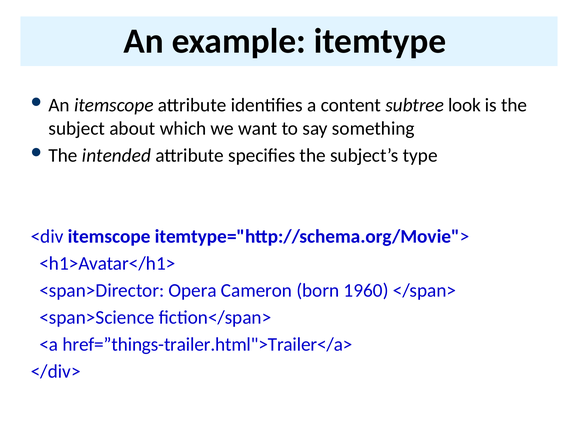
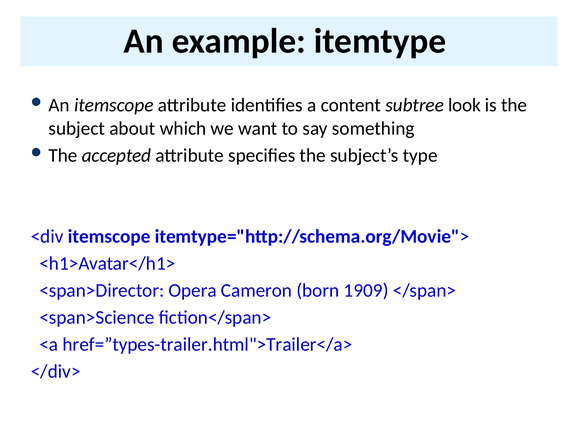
intended: intended -> accepted
1960: 1960 -> 1909
href=”things-trailer.html">Trailer</a>: href=”things-trailer.html">Trailer</a> -> href=”types-trailer.html">Trailer</a>
